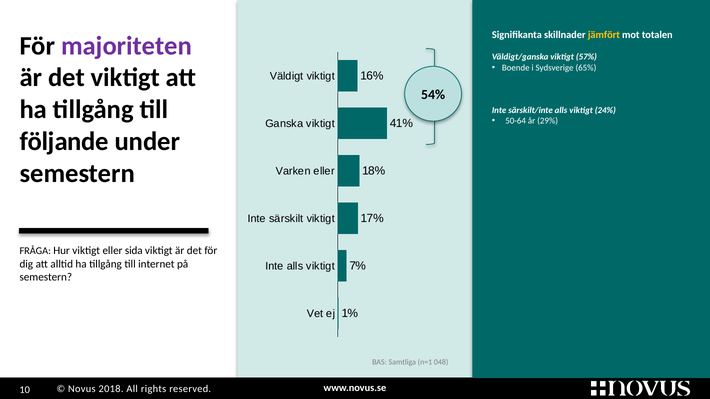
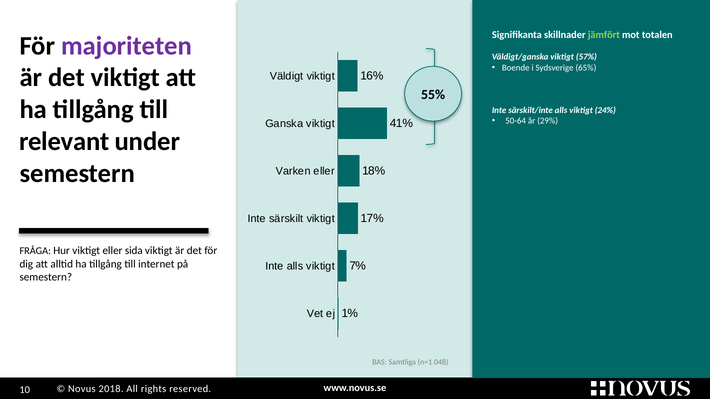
jämfört colour: yellow -> light green
54%: 54% -> 55%
följande: följande -> relevant
